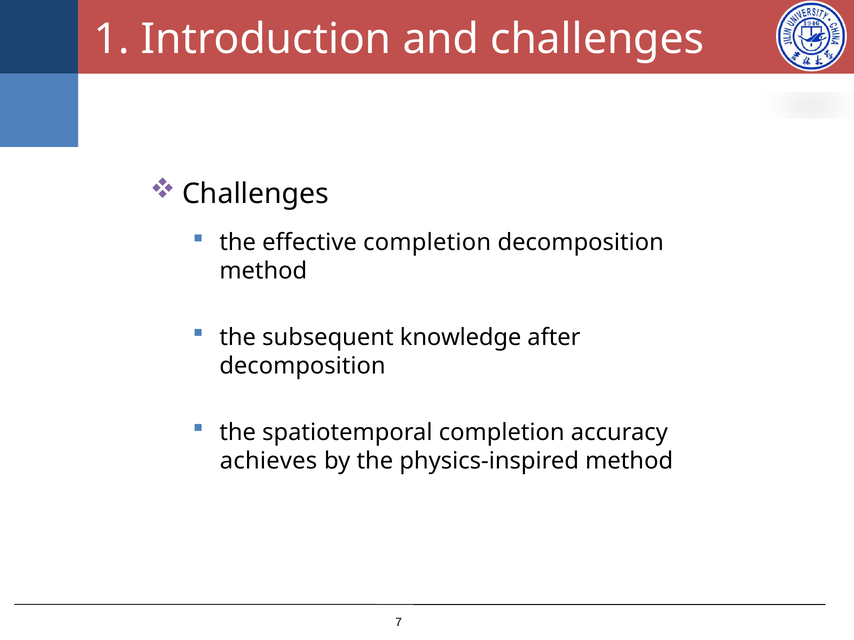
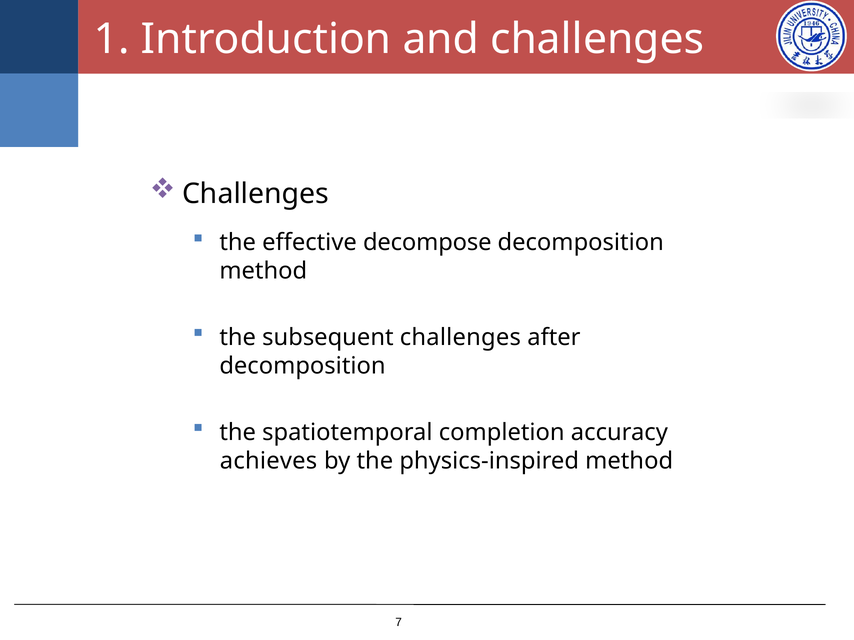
effective completion: completion -> decompose
subsequent knowledge: knowledge -> challenges
